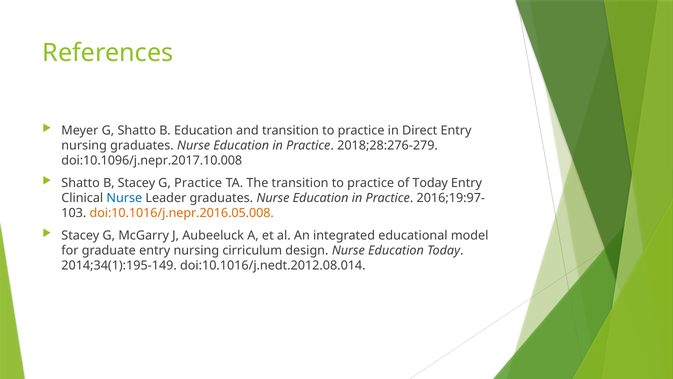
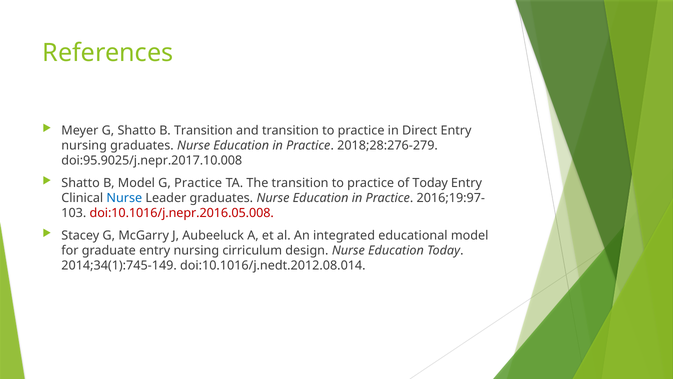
B Education: Education -> Transition
doi:10.1096/j.nepr.2017.10.008: doi:10.1096/j.nepr.2017.10.008 -> doi:95.9025/j.nepr.2017.10.008
B Stacey: Stacey -> Model
doi:10.1016/j.nepr.2016.05.008 colour: orange -> red
2014;34(1):195-149: 2014;34(1):195-149 -> 2014;34(1):745-149
